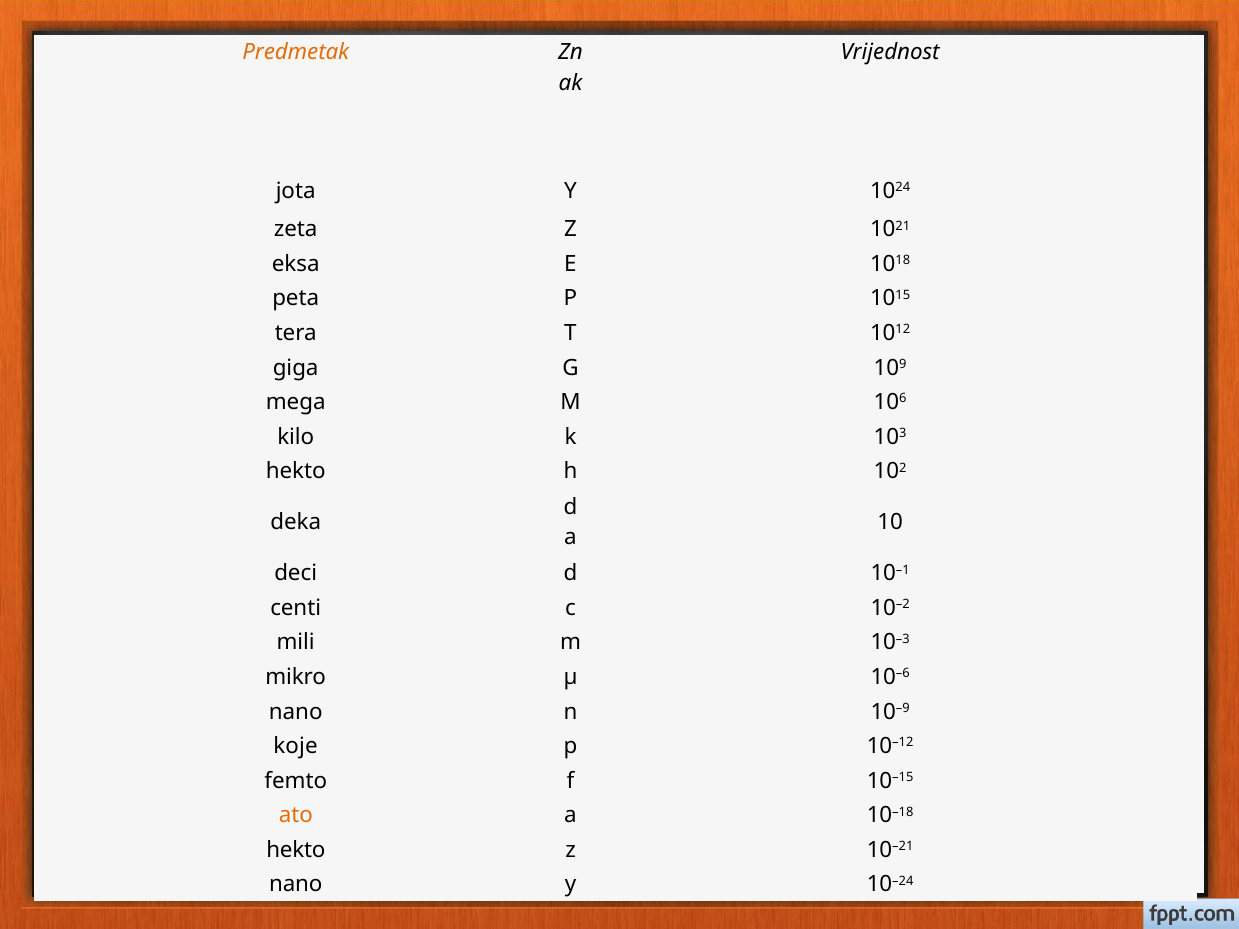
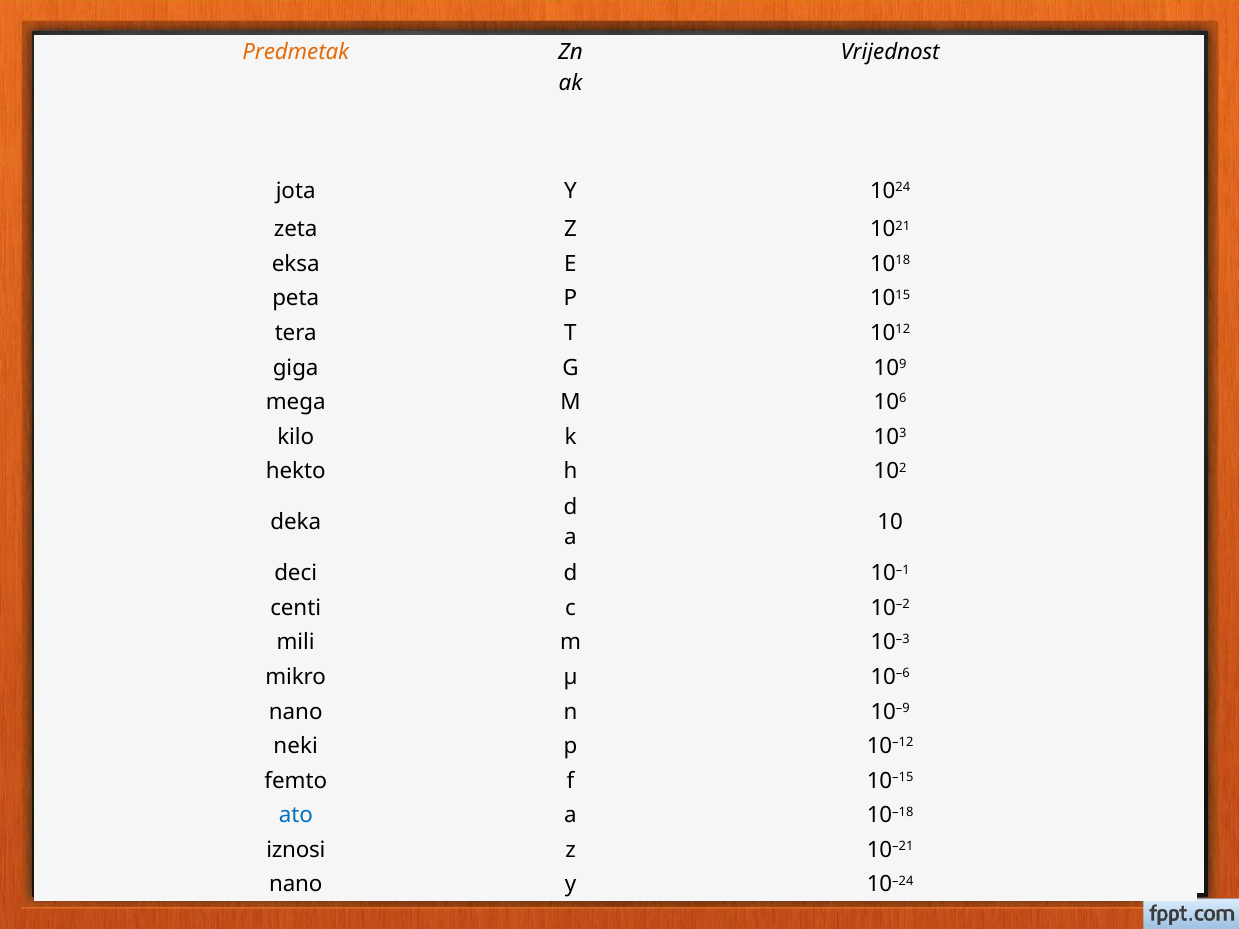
koje: koje -> neki
ato at (296, 816) colour: orange -> blue
hekto at (296, 850): hekto -> iznosi
